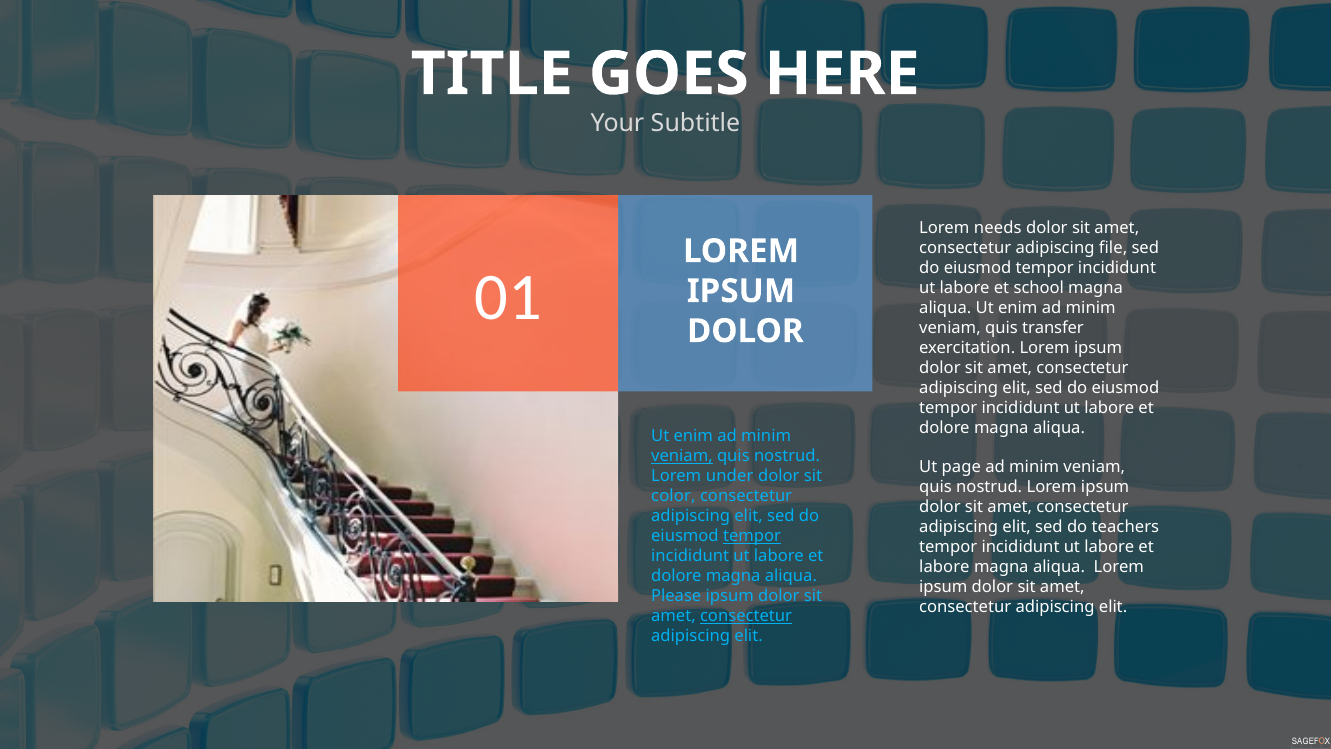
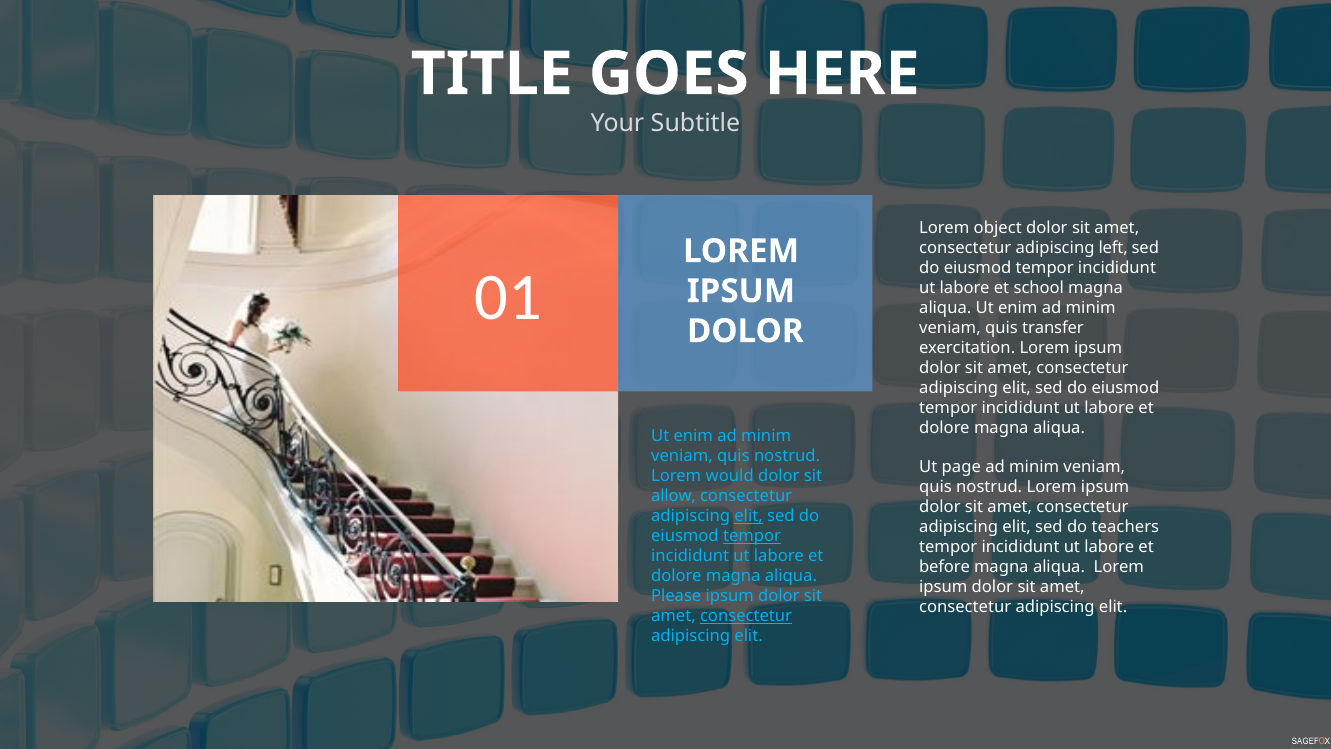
needs: needs -> object
file: file -> left
veniam at (682, 456) underline: present -> none
under: under -> would
color: color -> allow
elit at (749, 516) underline: none -> present
labore at (944, 567): labore -> before
